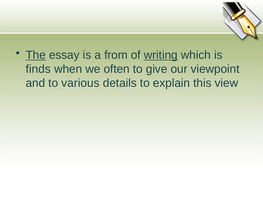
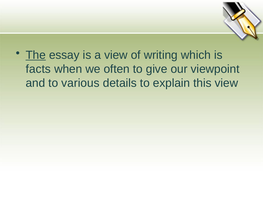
a from: from -> view
writing underline: present -> none
finds: finds -> facts
